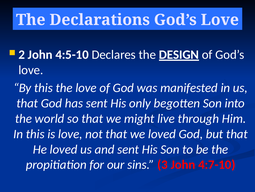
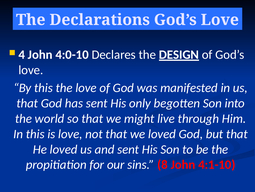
2: 2 -> 4
4:5-10: 4:5-10 -> 4:0-10
3: 3 -> 8
4:7-10: 4:7-10 -> 4:1-10
